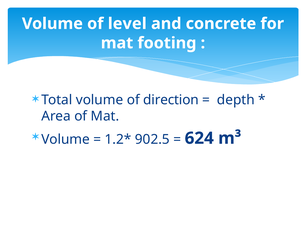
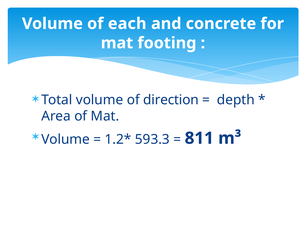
level: level -> each
902.5: 902.5 -> 593.3
624: 624 -> 811
